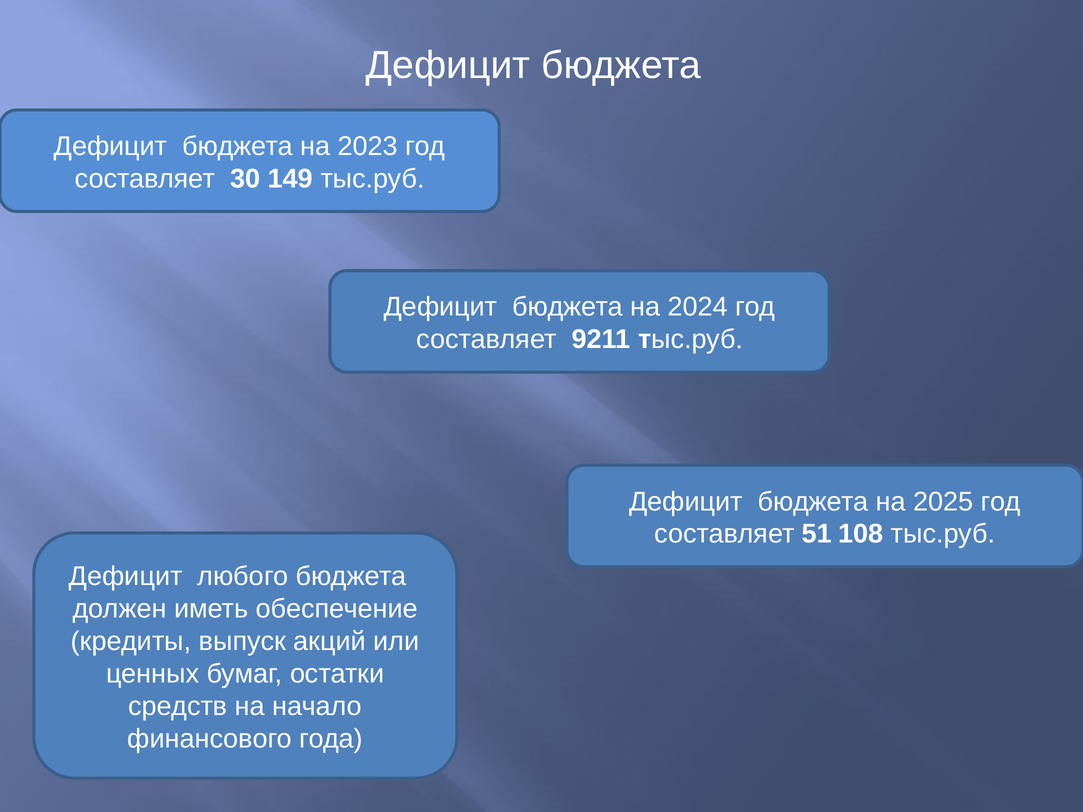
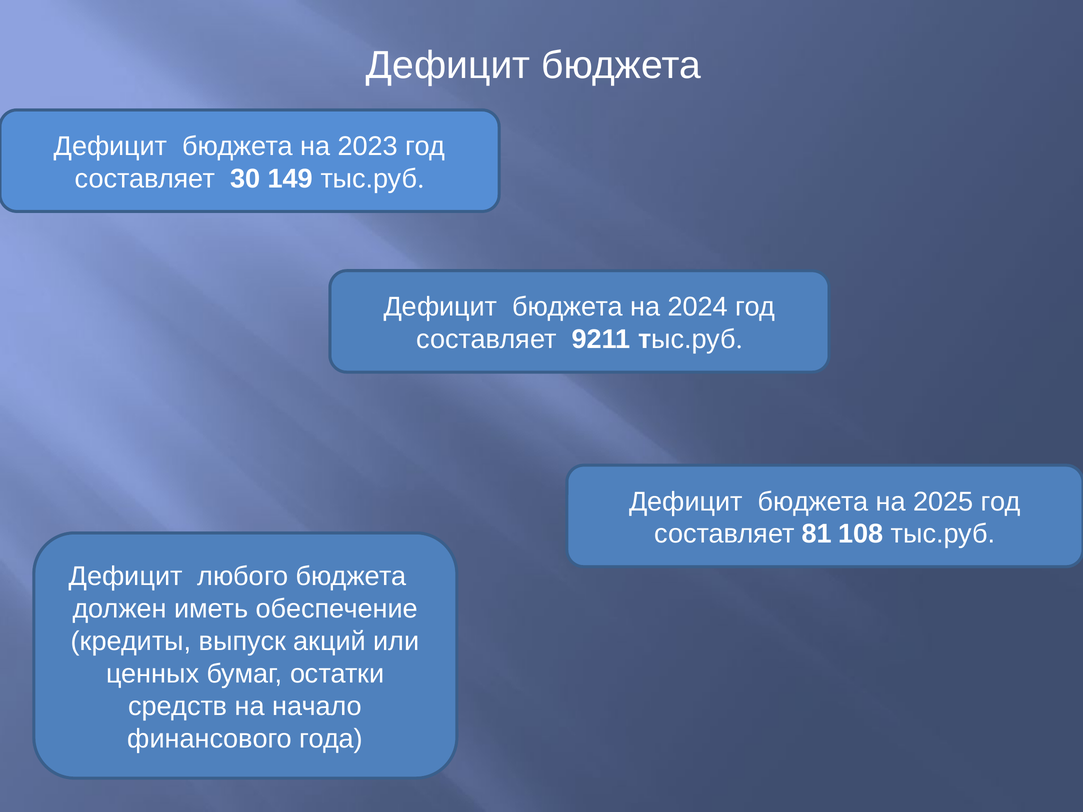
51: 51 -> 81
